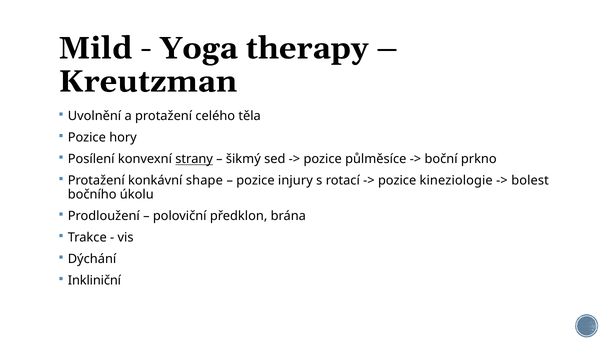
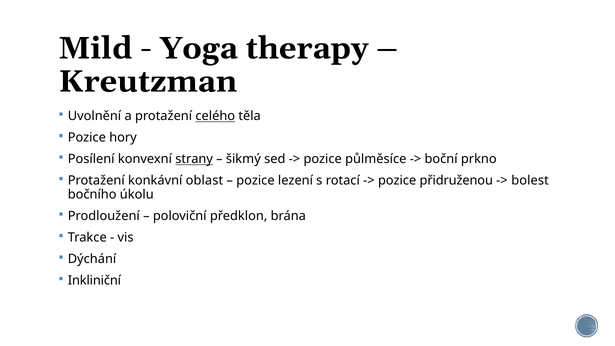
celého underline: none -> present
shape: shape -> oblast
injury: injury -> lezení
kineziologie: kineziologie -> přidruženou
